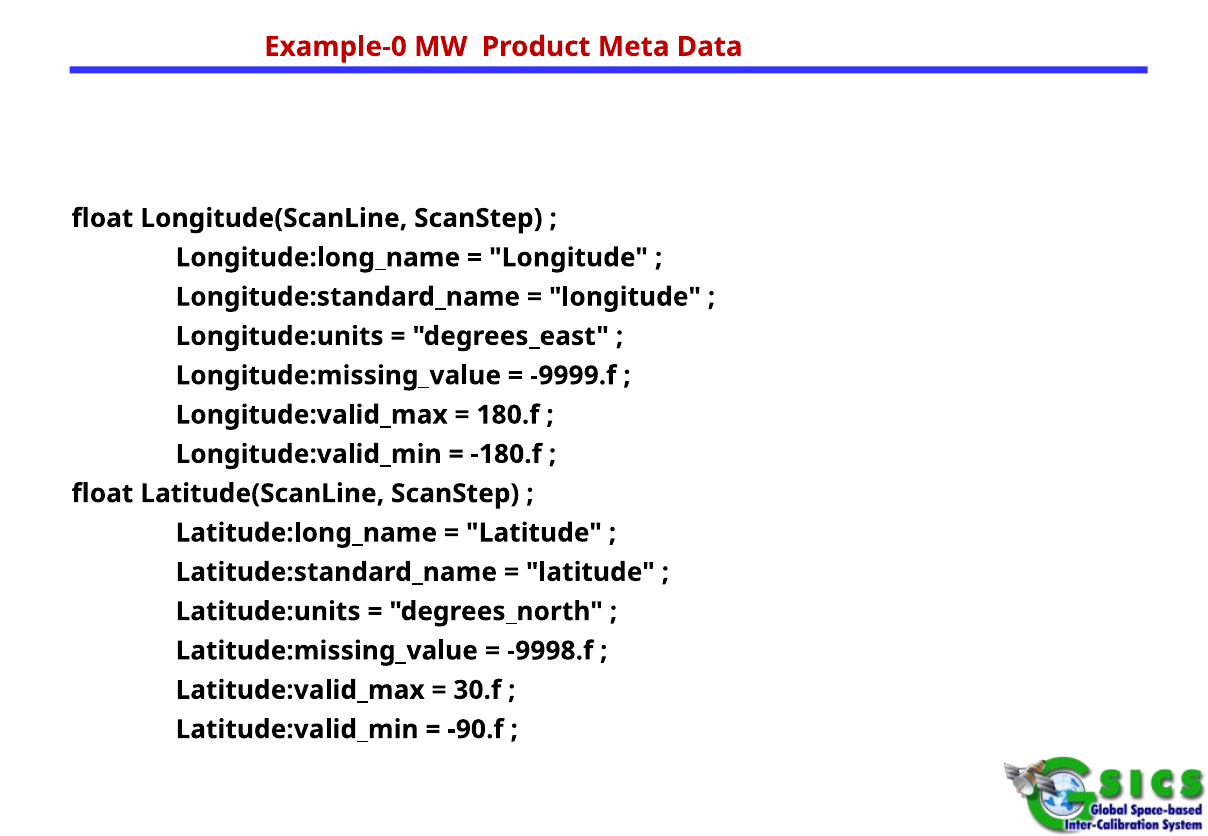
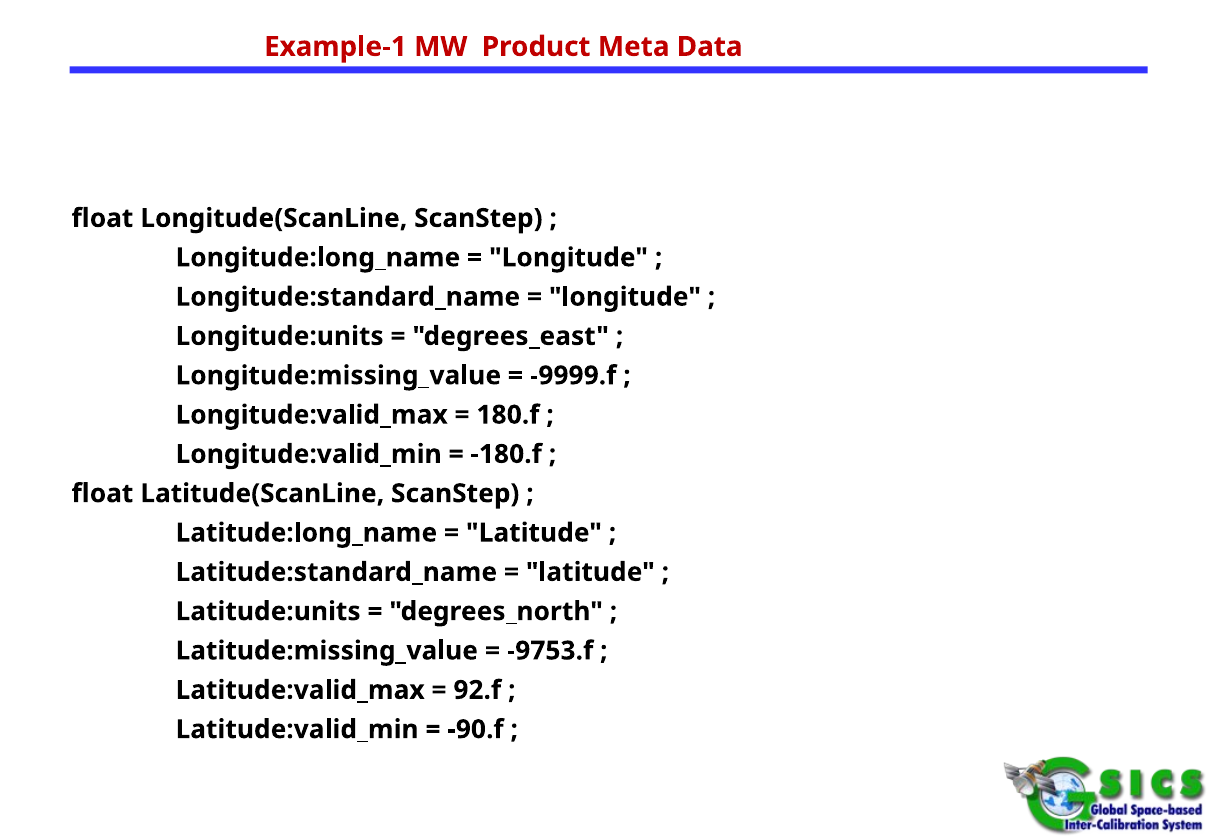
Example-0: Example-0 -> Example-1
-9998.f: -9998.f -> -9753.f
30.f: 30.f -> 92.f
